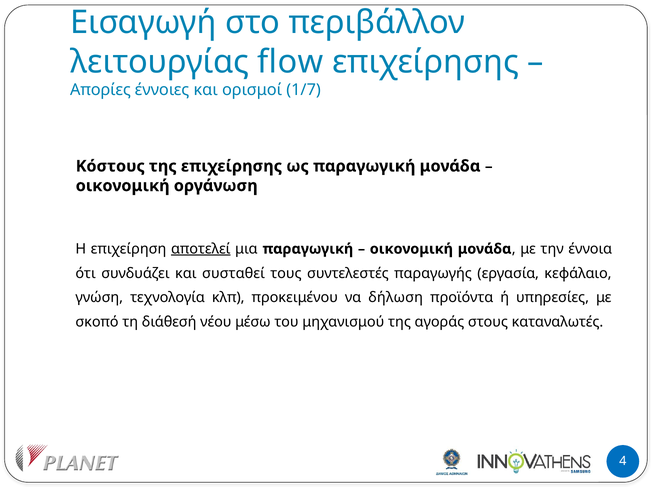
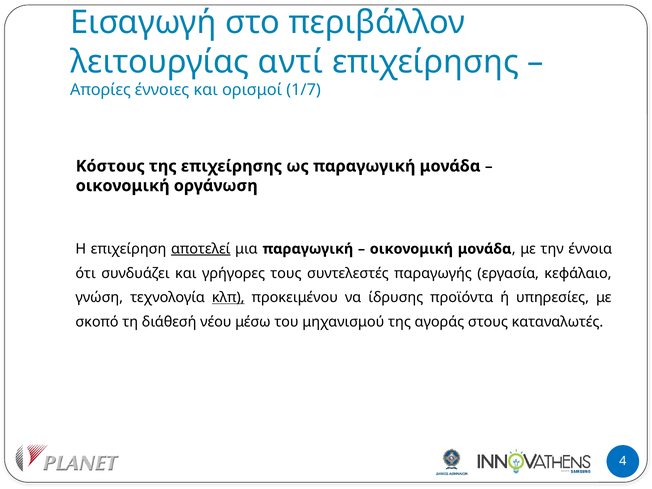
flow: flow -> αντί
συσταθεί: συσταθεί -> γρήγορες
κλπ underline: none -> present
δήλωση: δήλωση -> ίδρυσης
